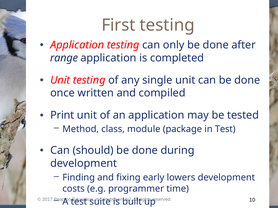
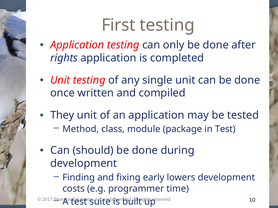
range at (64, 58): range -> rights
Print: Print -> They
